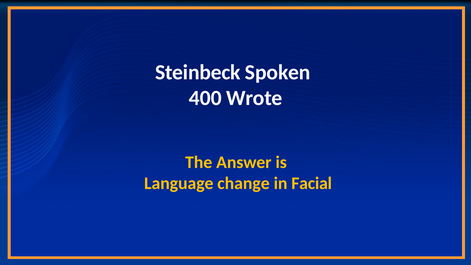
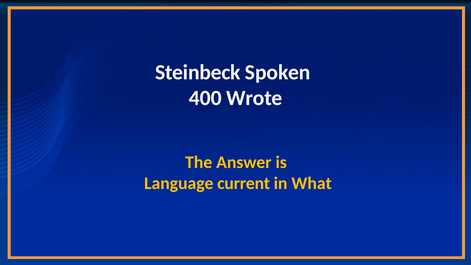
change: change -> current
Facial: Facial -> What
